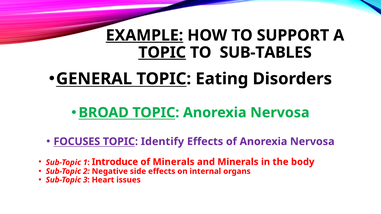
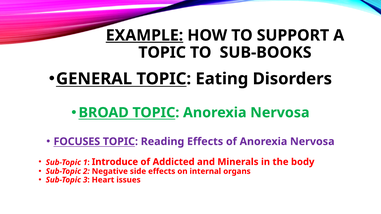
TOPIC at (162, 53) underline: present -> none
SUB-TABLES: SUB-TABLES -> SUB-BOOKS
Identify: Identify -> Reading
of Minerals: Minerals -> Addicted
